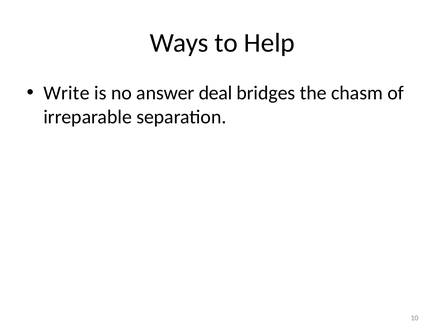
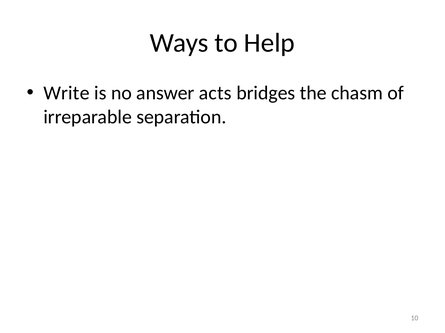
deal: deal -> acts
